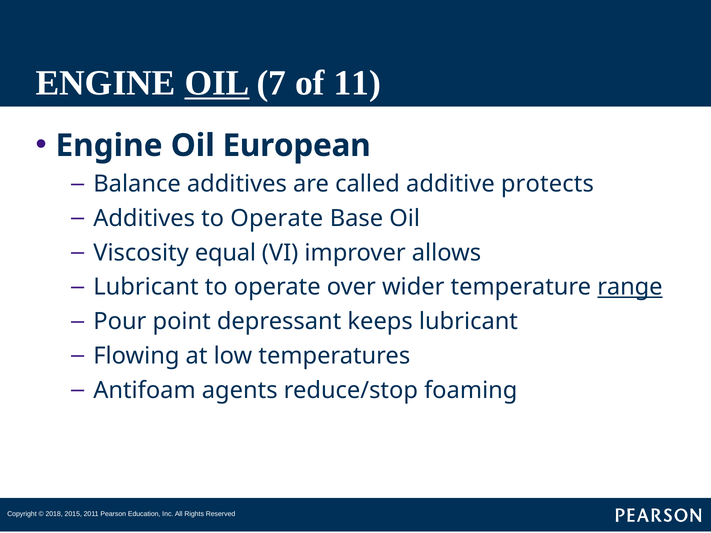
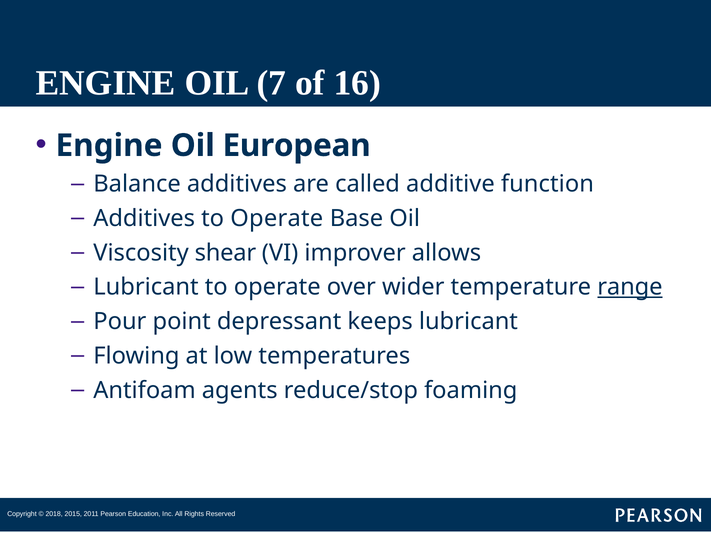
OIL at (217, 83) underline: present -> none
11: 11 -> 16
protects: protects -> function
equal: equal -> shear
